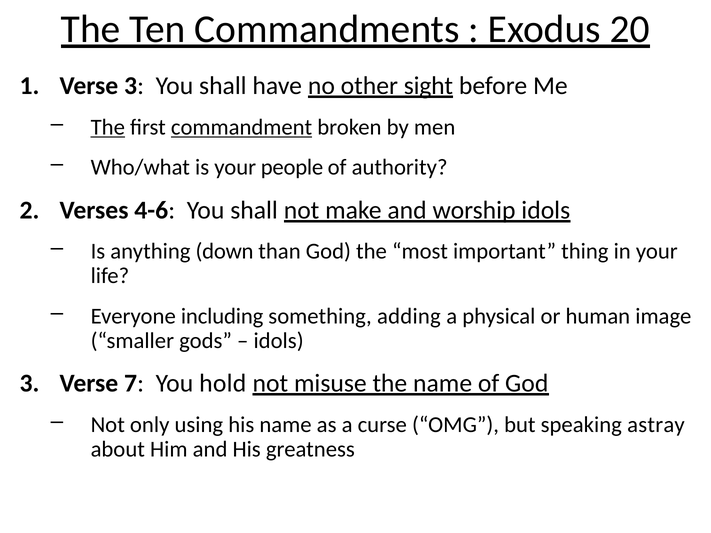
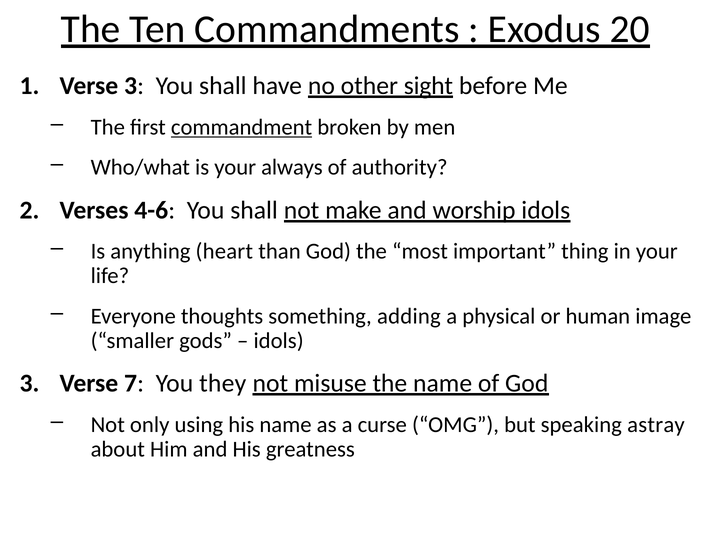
The at (108, 127) underline: present -> none
people: people -> always
down: down -> heart
including: including -> thoughts
hold: hold -> they
